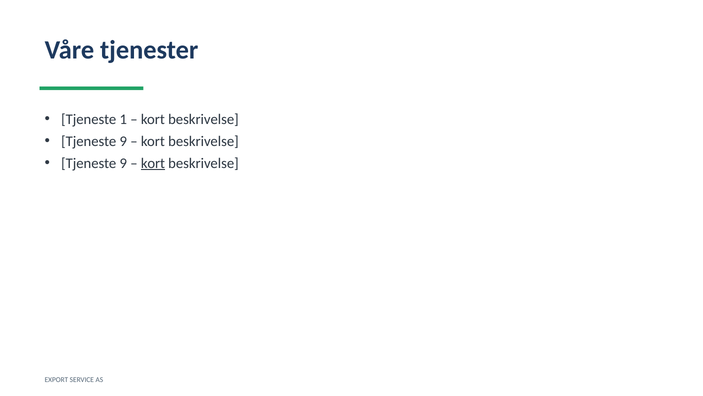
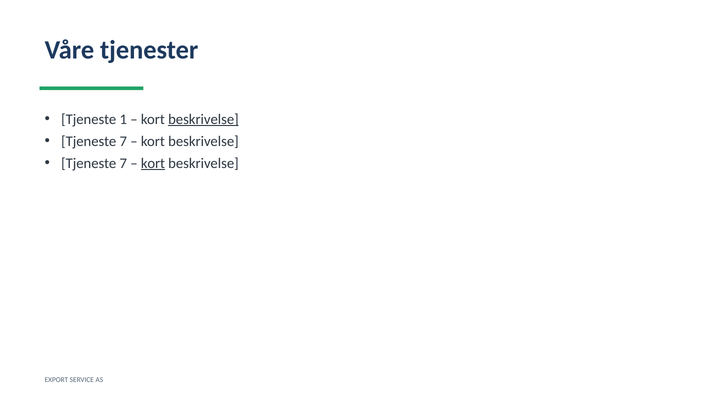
beskrivelse at (203, 119) underline: none -> present
9 at (123, 141): 9 -> 7
9 at (123, 163): 9 -> 7
